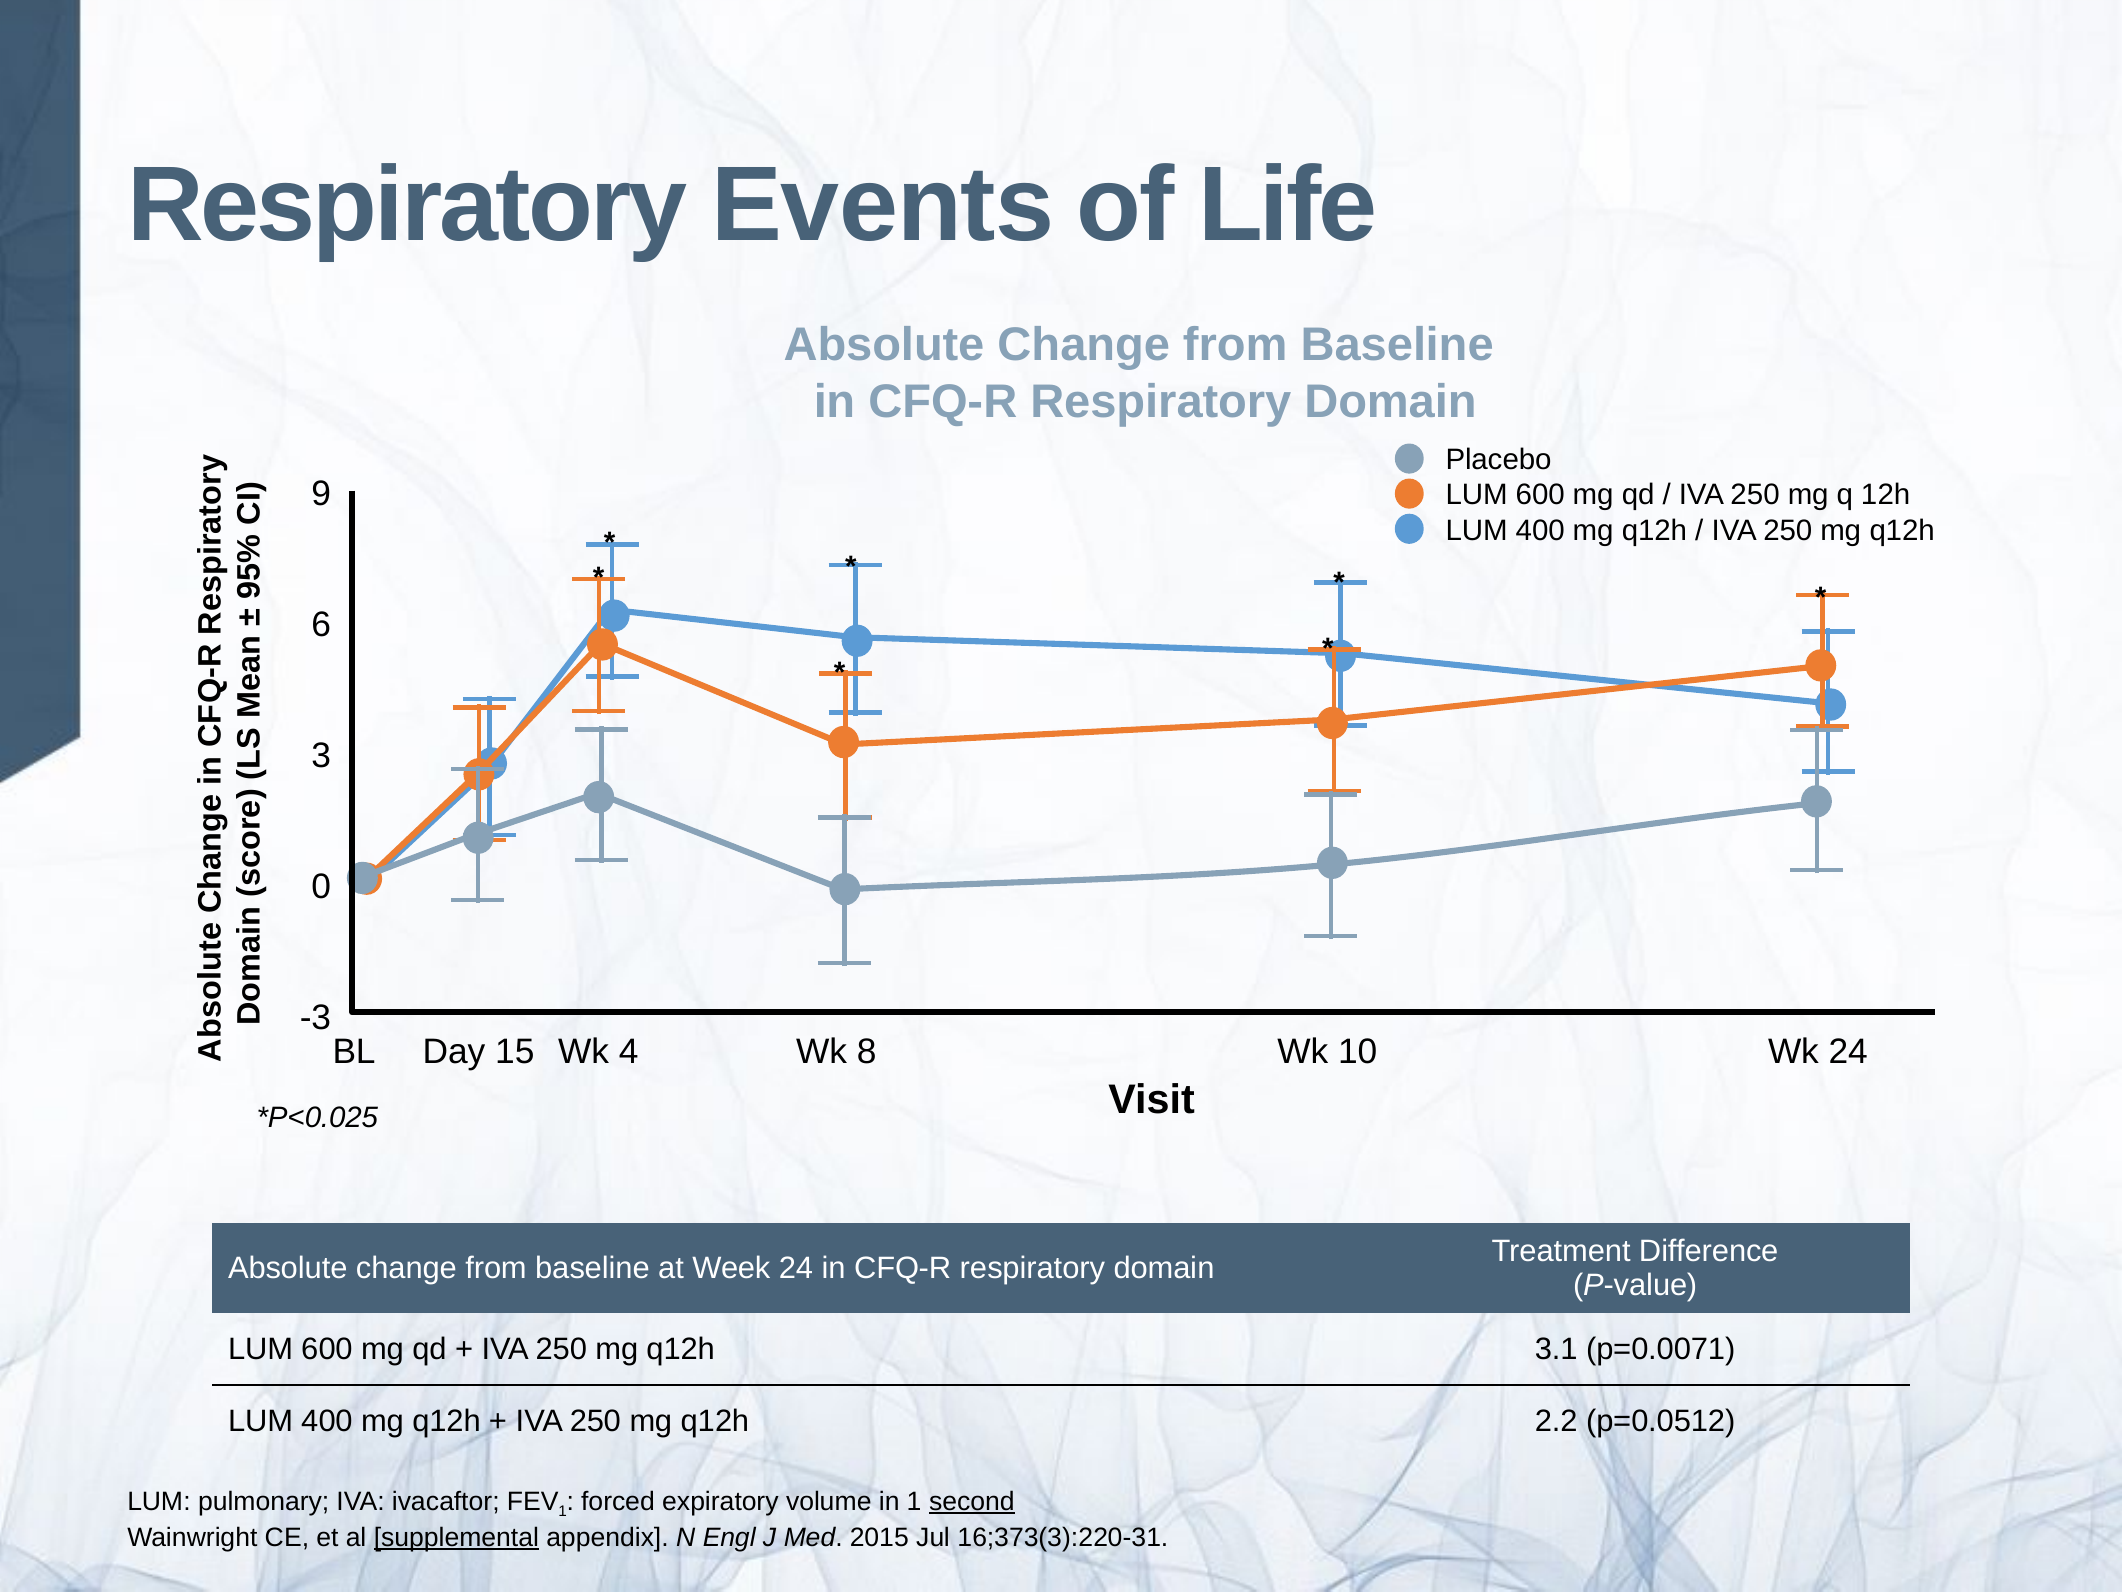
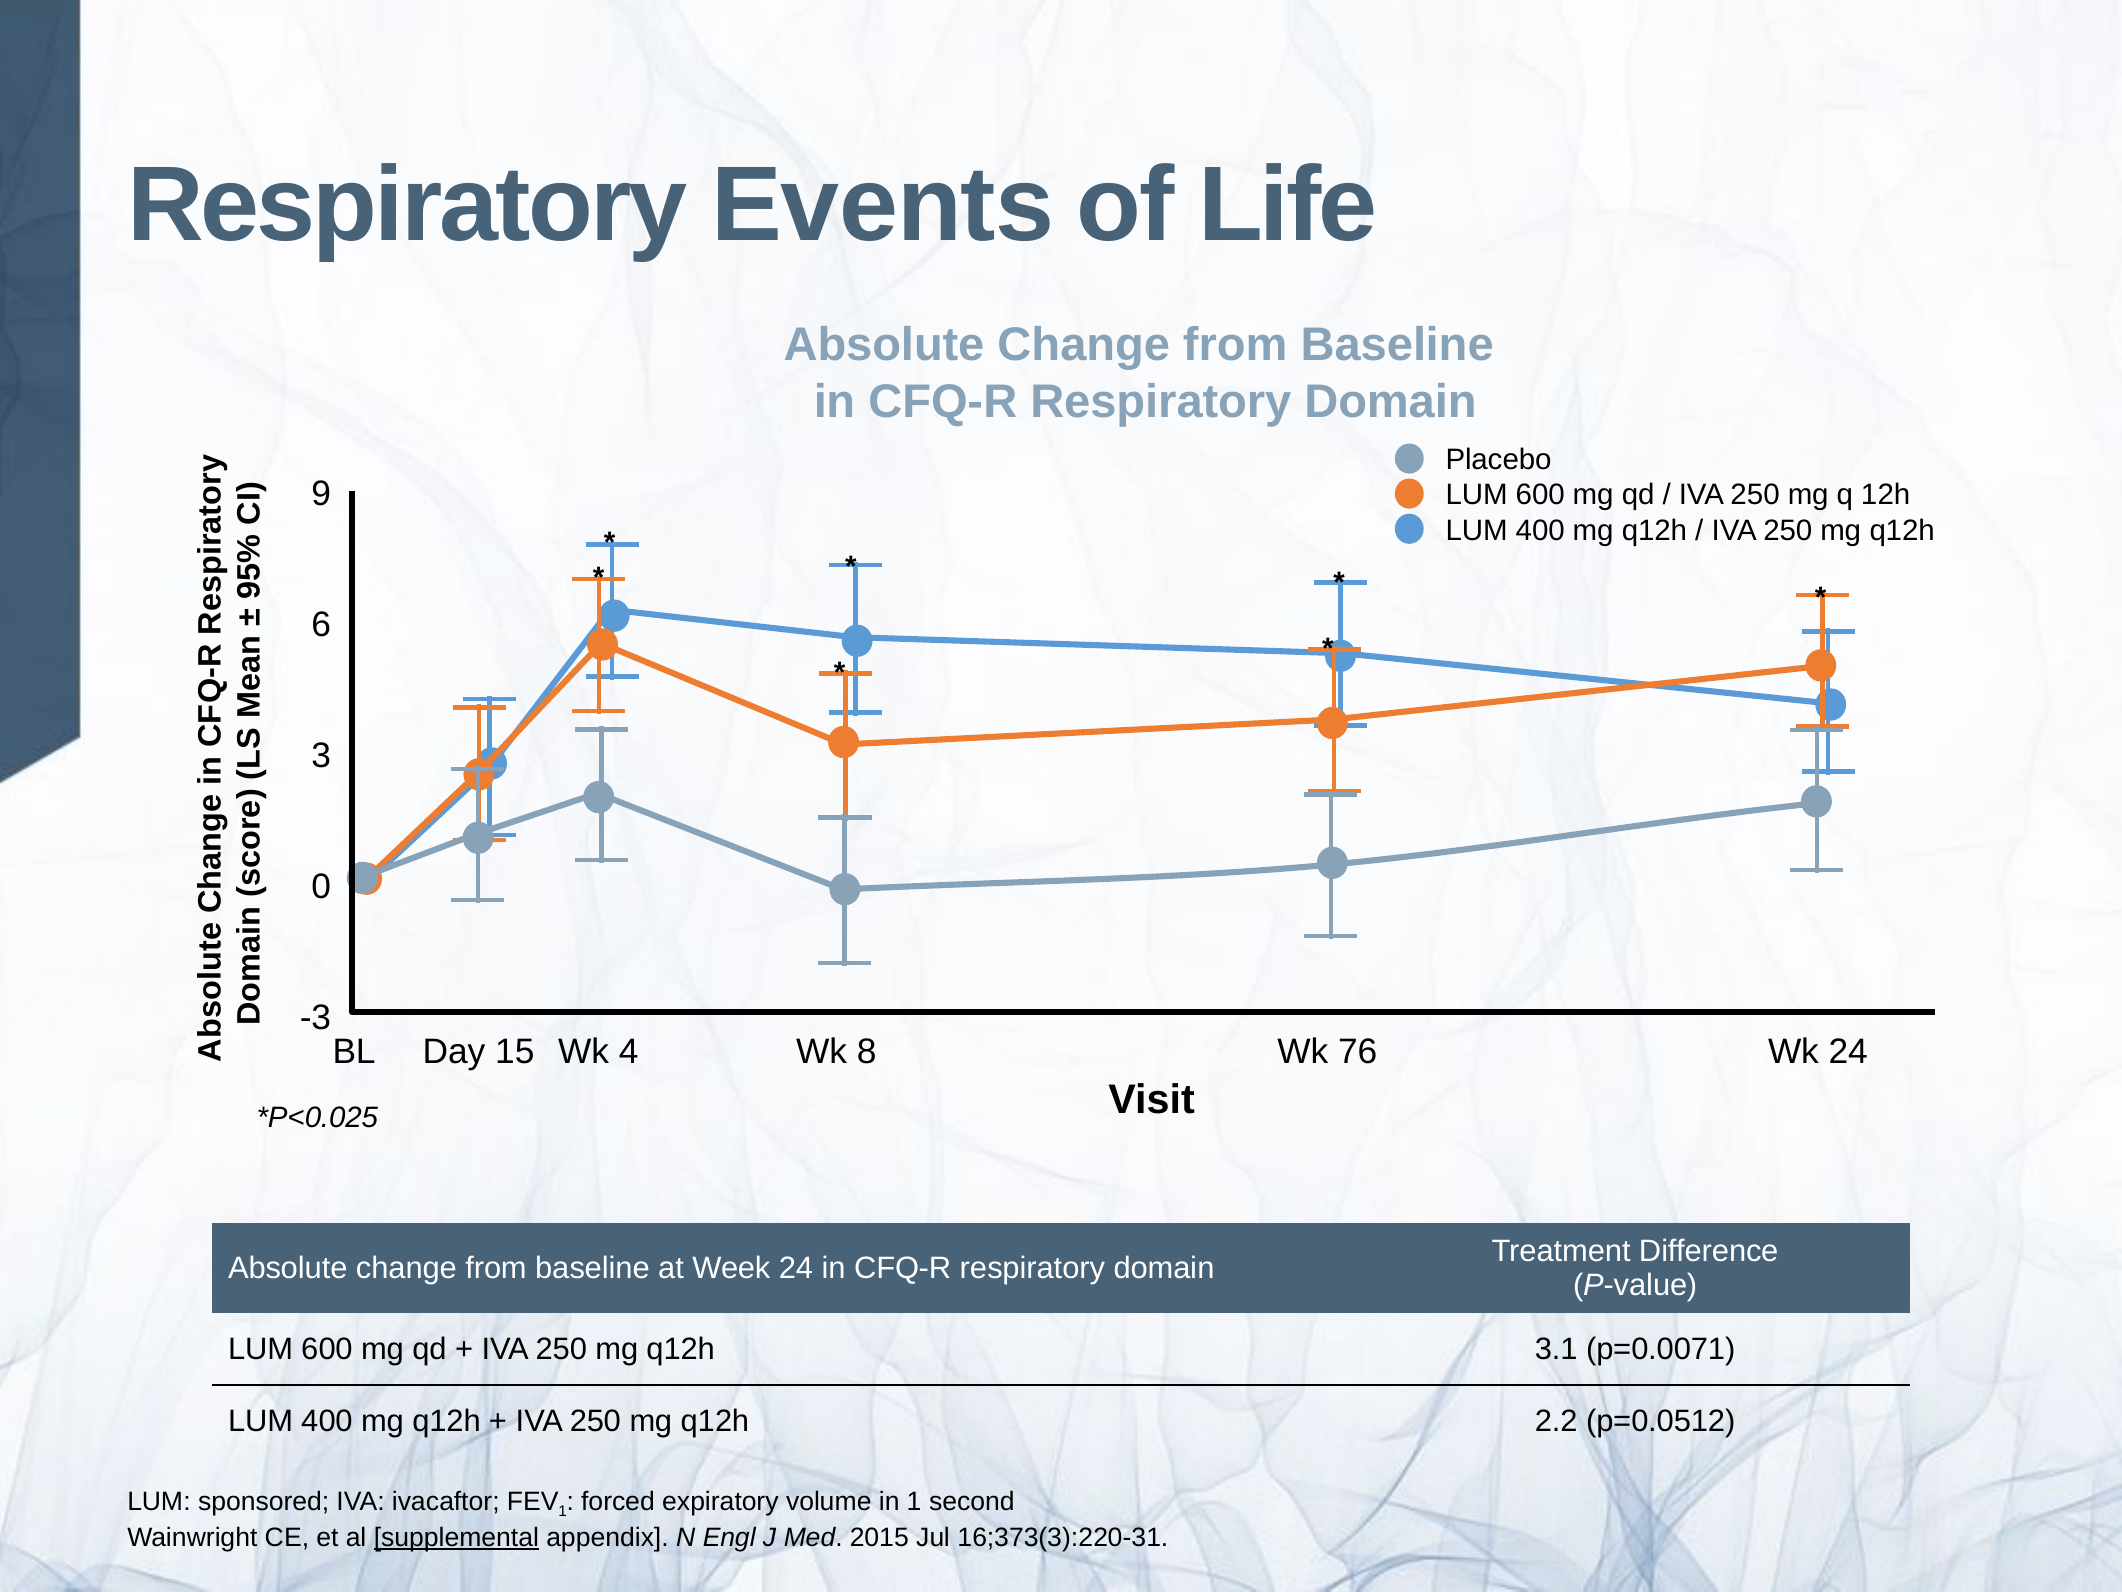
10: 10 -> 76
pulmonary: pulmonary -> sponsored
second underline: present -> none
